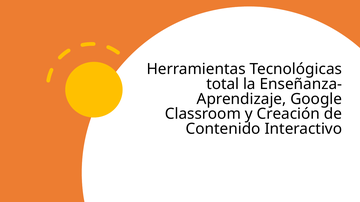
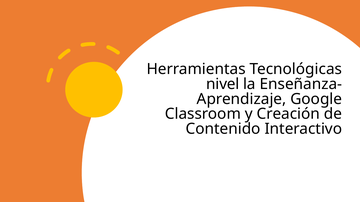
total: total -> nivel
